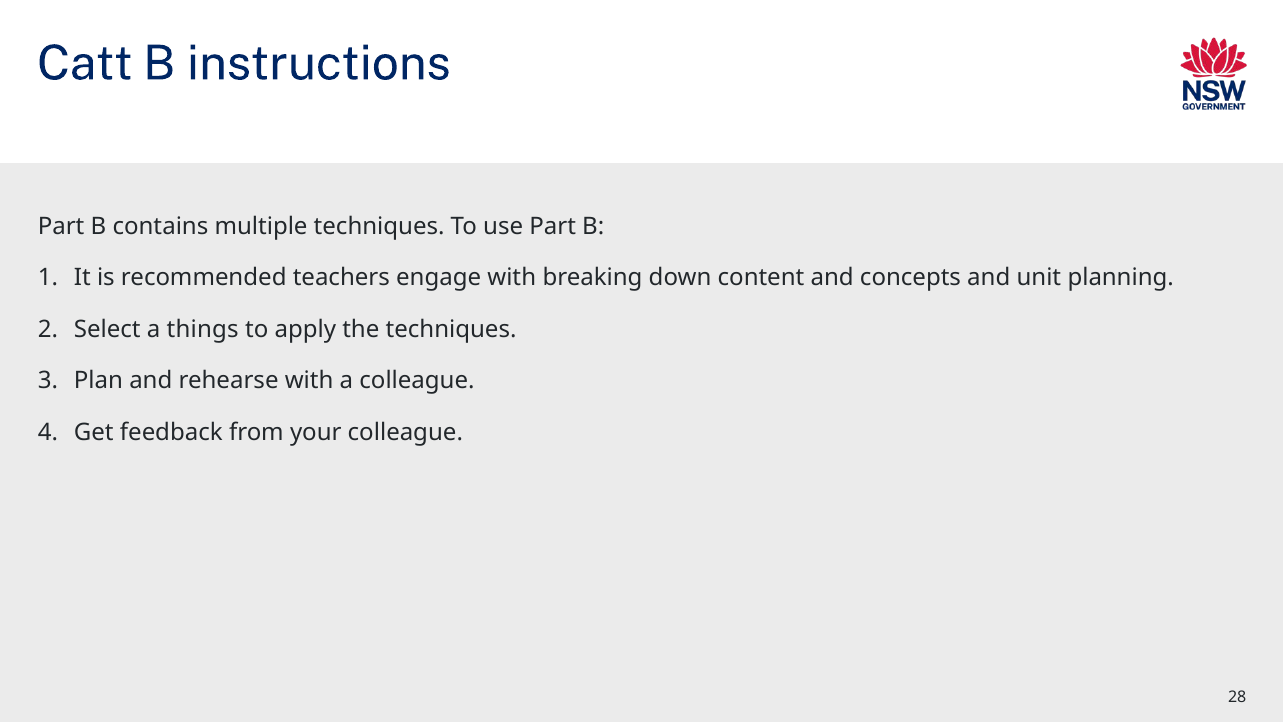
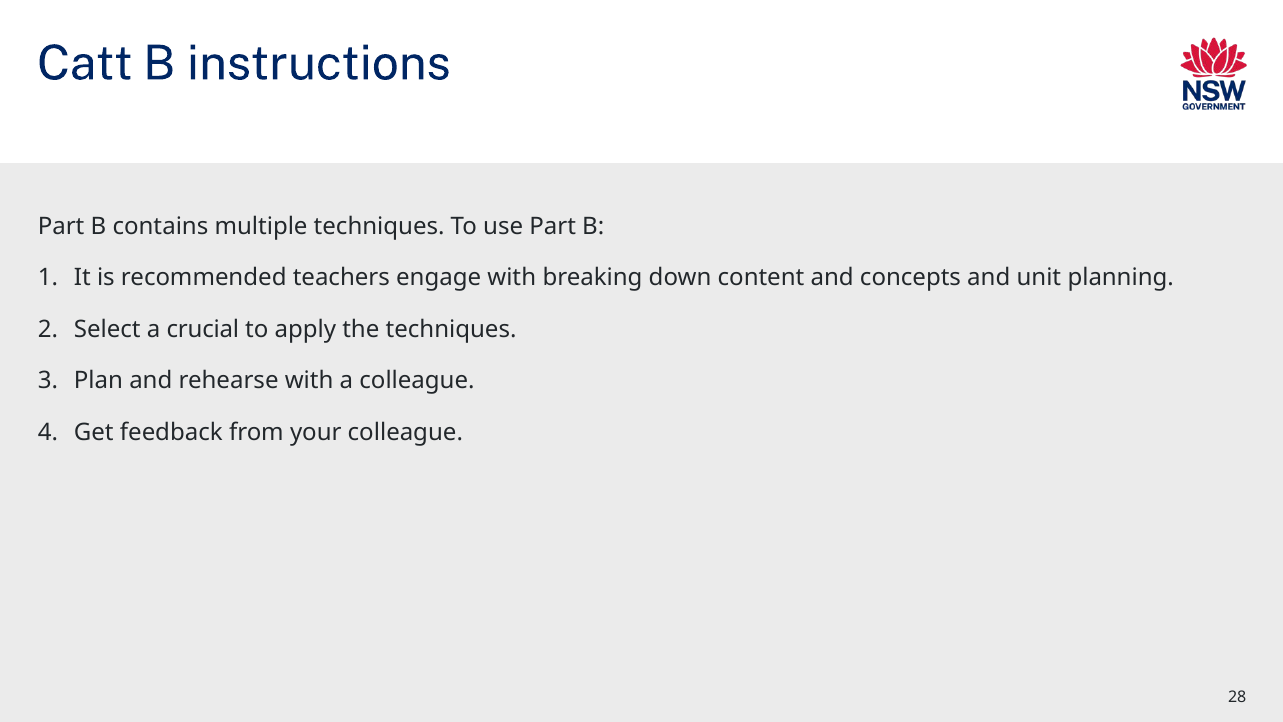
things: things -> crucial
